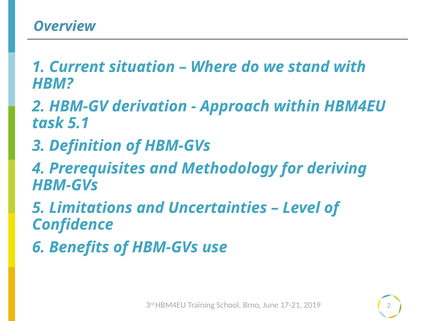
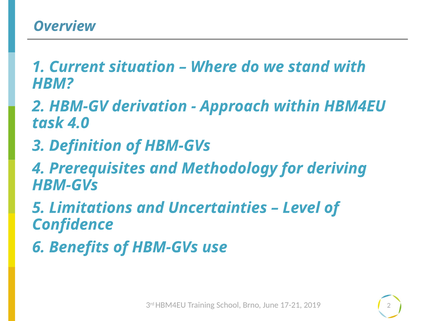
5.1: 5.1 -> 4.0
